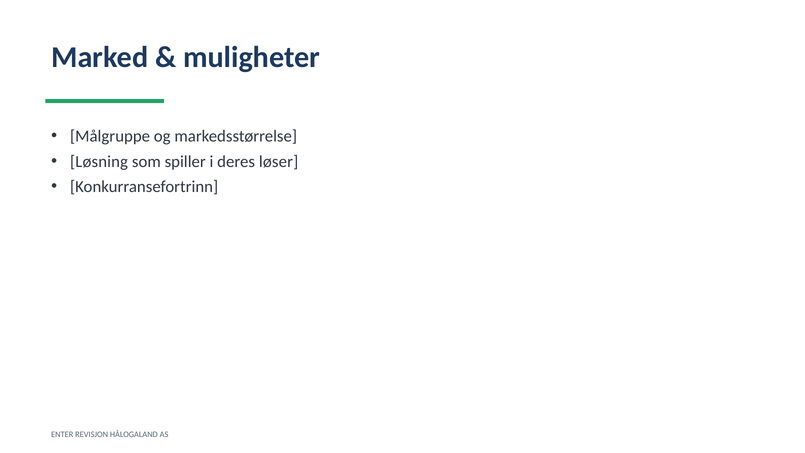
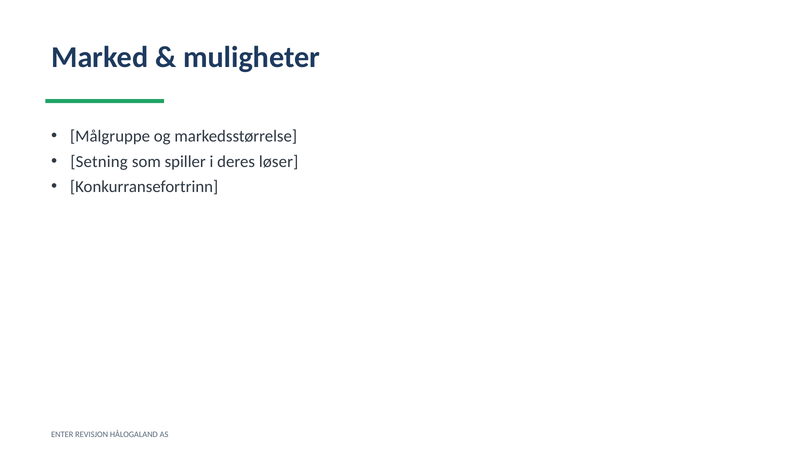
Løsning: Løsning -> Setning
